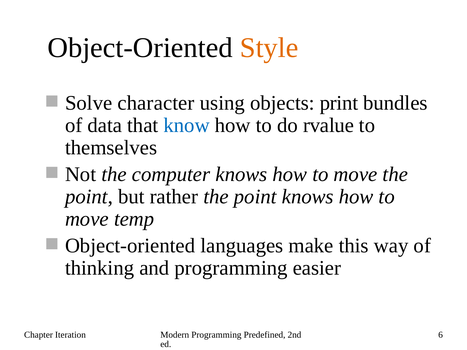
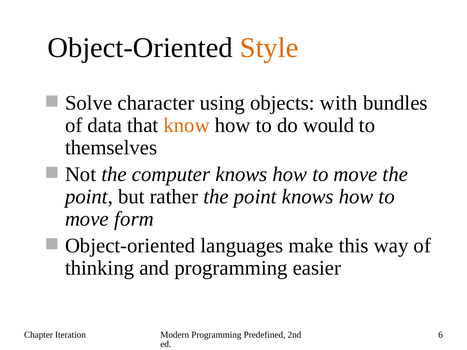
print: print -> with
know colour: blue -> orange
rvalue: rvalue -> would
temp: temp -> form
